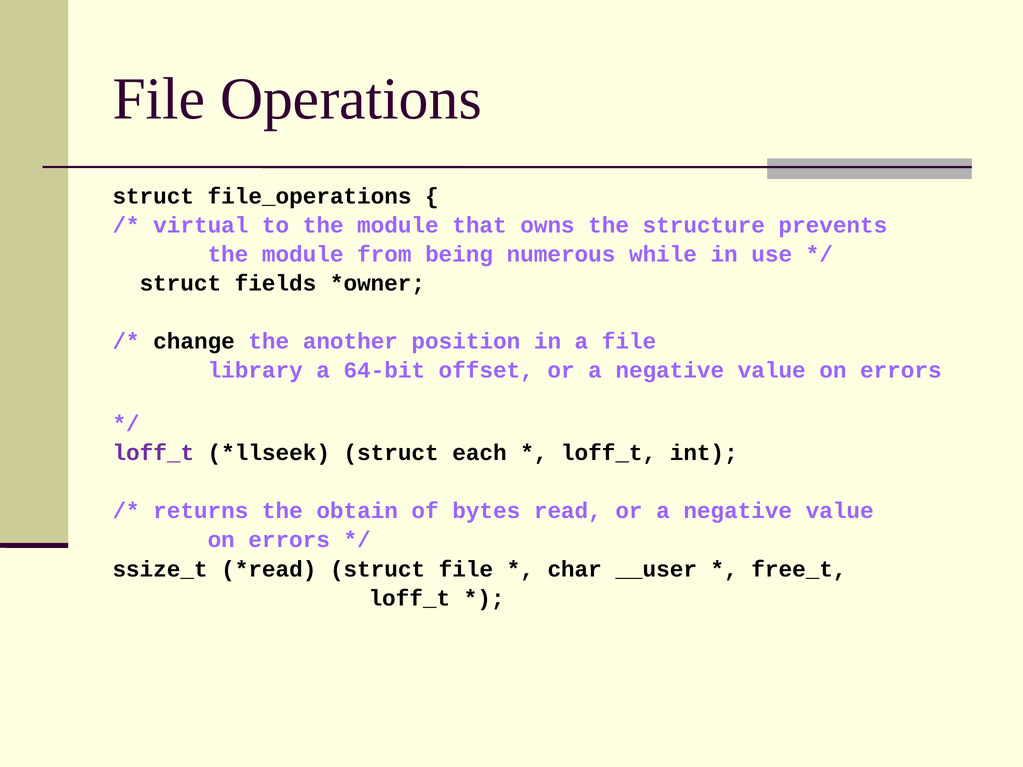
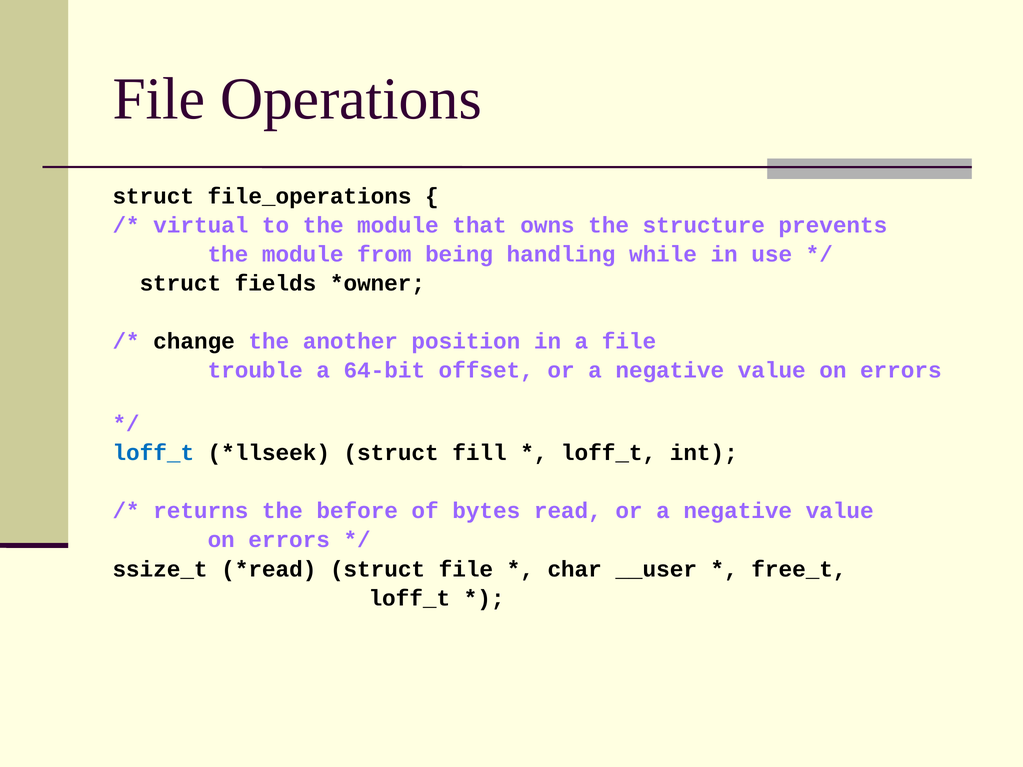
numerous: numerous -> handling
library: library -> trouble
loff_t at (153, 453) colour: purple -> blue
each: each -> fill
obtain: obtain -> before
